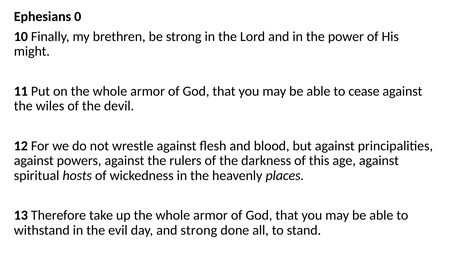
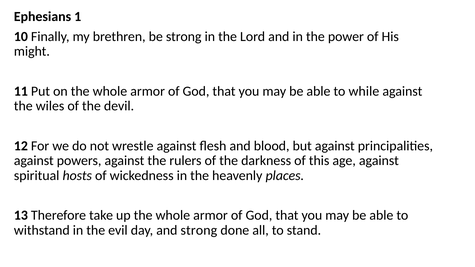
0: 0 -> 1
cease: cease -> while
